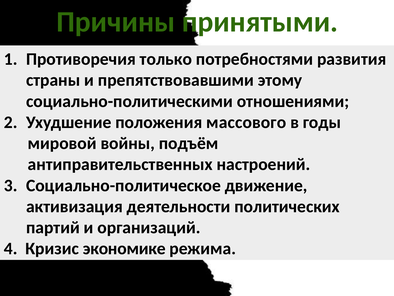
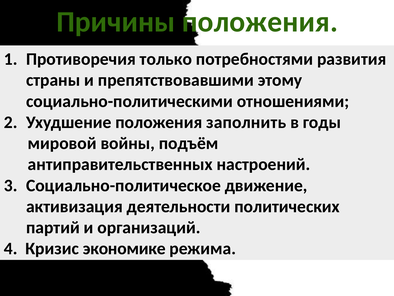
Причины принятыми: принятыми -> положения
массового: массового -> заполнить
